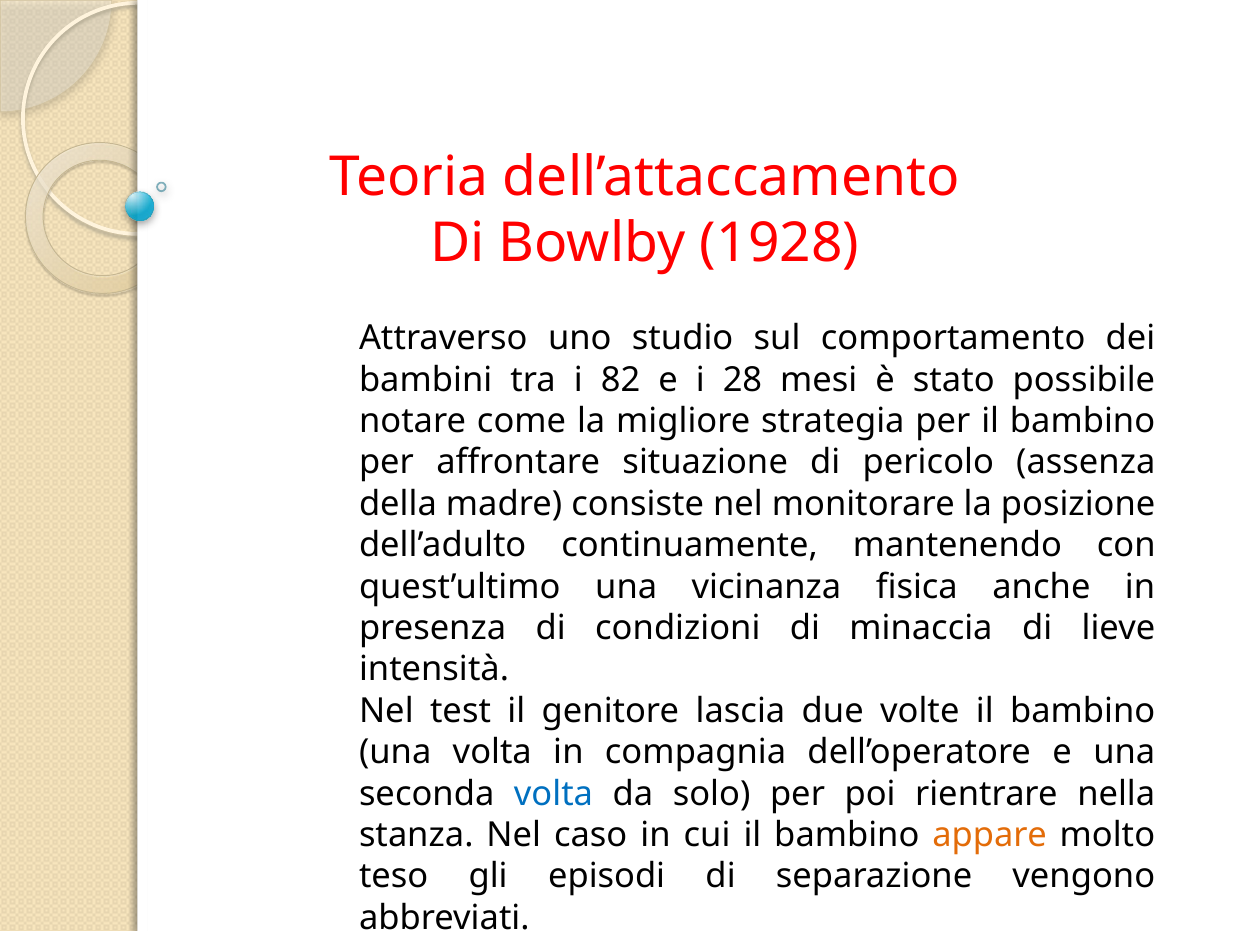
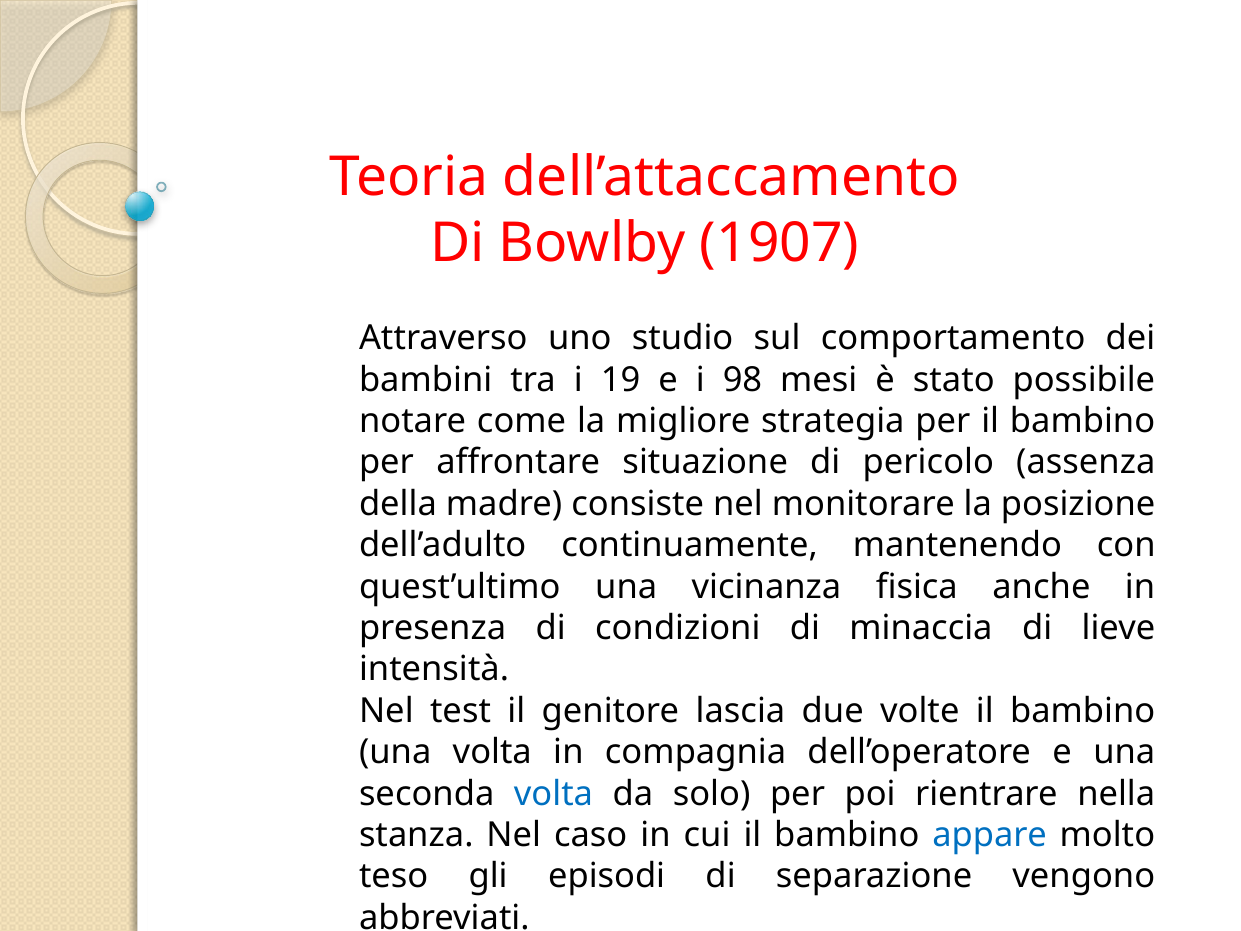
1928: 1928 -> 1907
82: 82 -> 19
28: 28 -> 98
appare colour: orange -> blue
